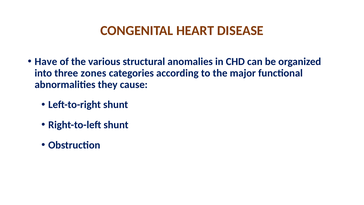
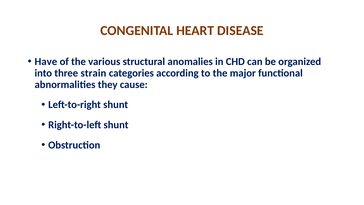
zones: zones -> strain
